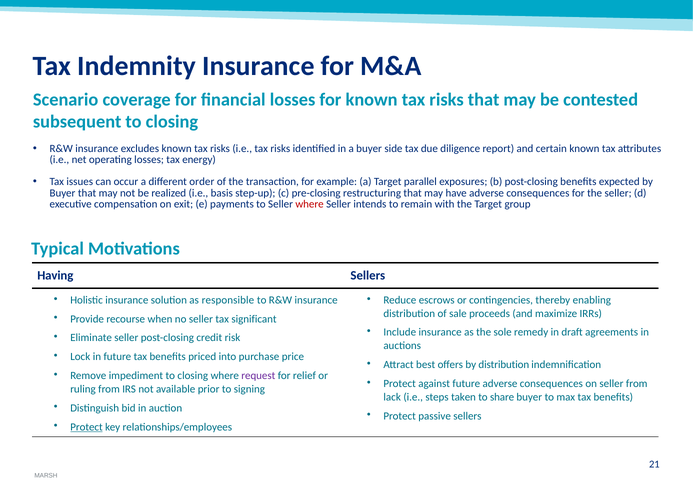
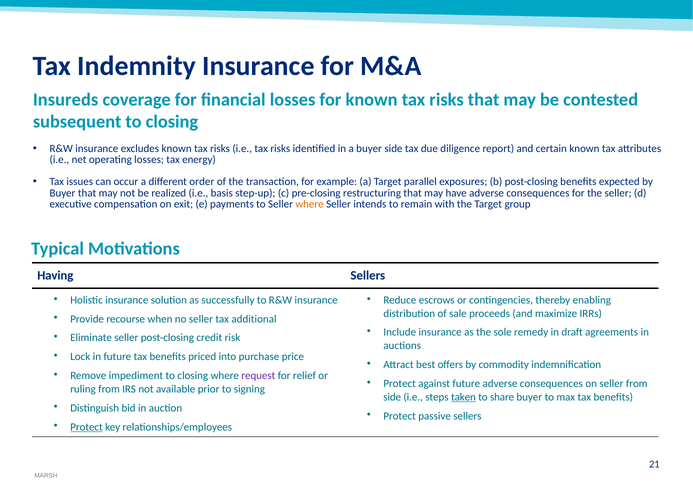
Scenario: Scenario -> Insureds
where at (310, 204) colour: red -> orange
responsible: responsible -> successfully
significant: significant -> additional
by distribution: distribution -> commodity
lack at (392, 397): lack -> side
taken underline: none -> present
